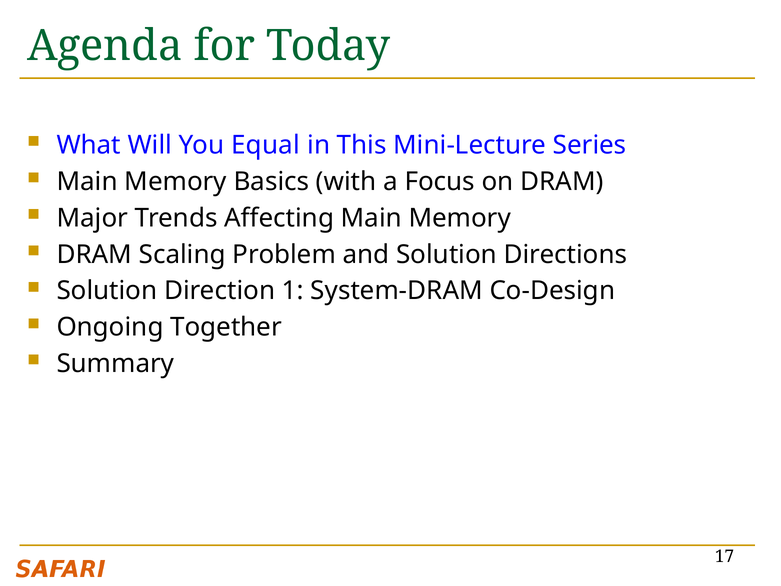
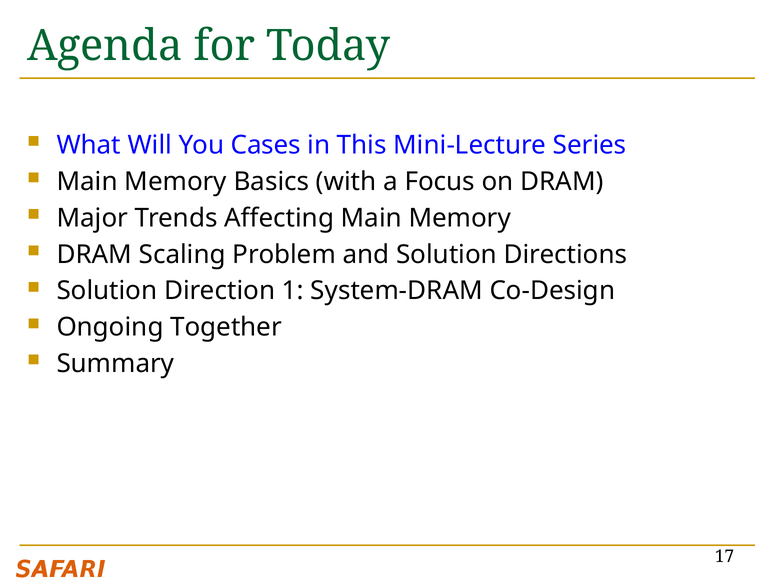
Equal: Equal -> Cases
